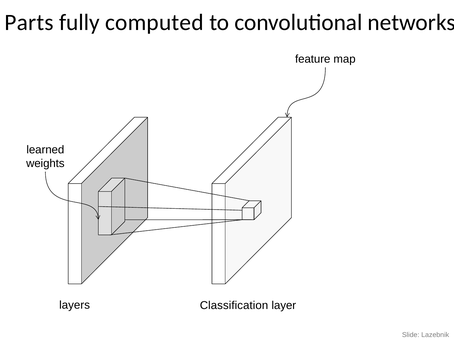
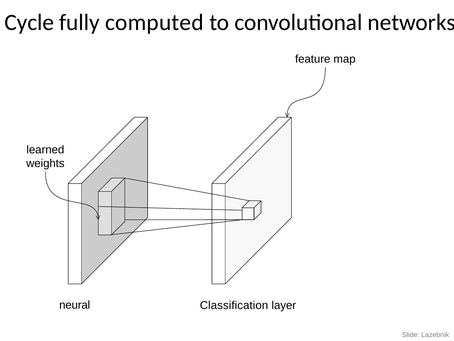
Parts: Parts -> Cycle
layers: layers -> neural
